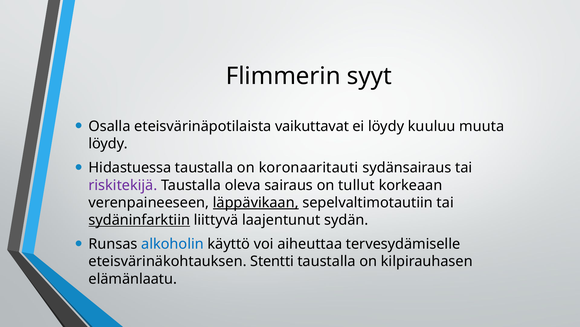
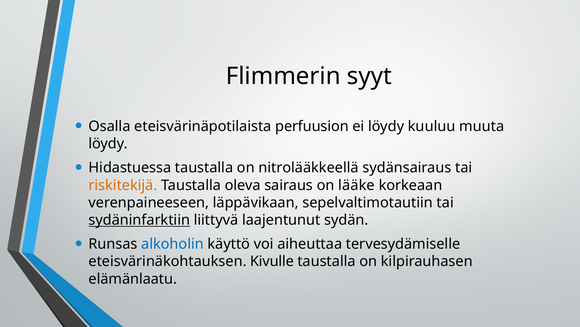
vaikuttavat: vaikuttavat -> perfuusion
koronaaritauti: koronaaritauti -> nitrolääkkeellä
riskitekijä colour: purple -> orange
tullut: tullut -> lääke
läppävikaan underline: present -> none
Stentti: Stentti -> Kivulle
